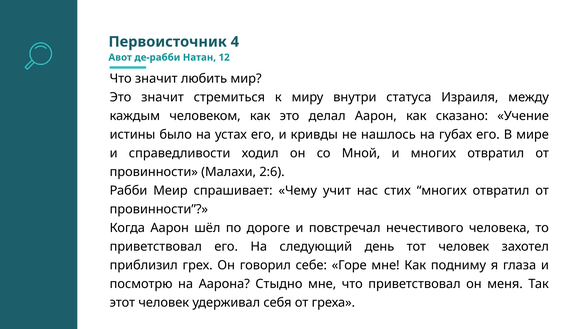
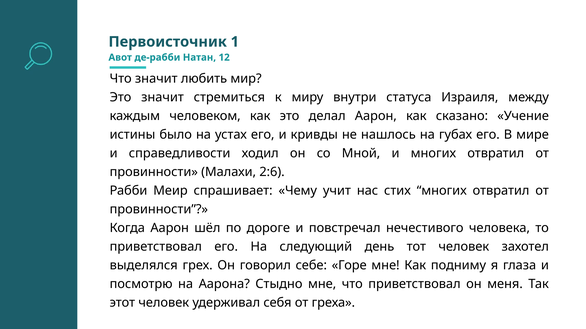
4: 4 -> 1
приблизил: приблизил -> выделялся
